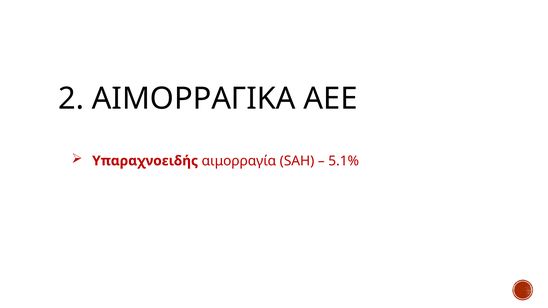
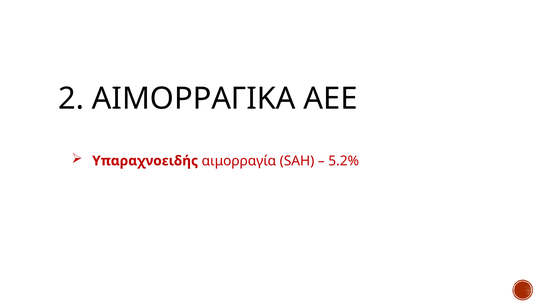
5.1%: 5.1% -> 5.2%
